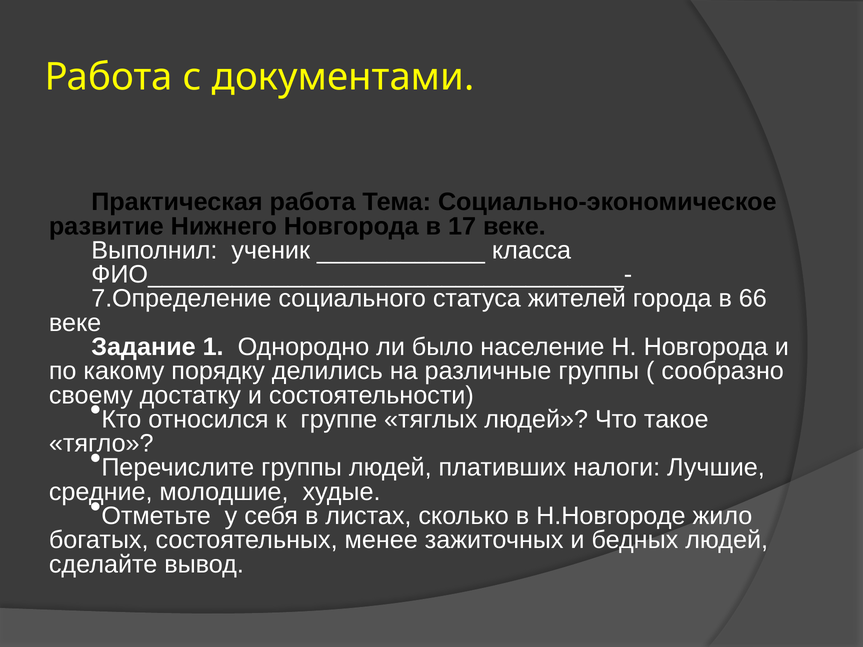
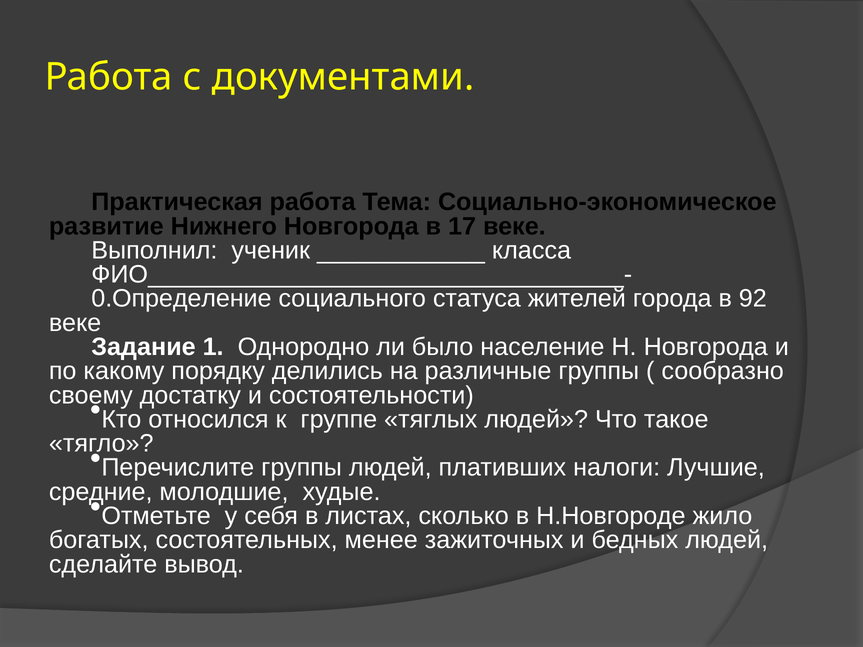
7.Определение: 7.Определение -> 0.Определение
66: 66 -> 92
